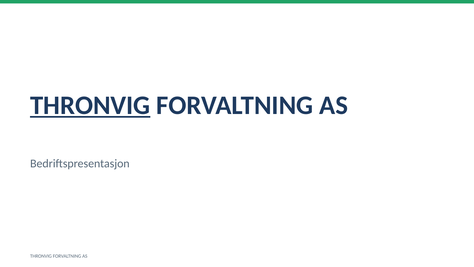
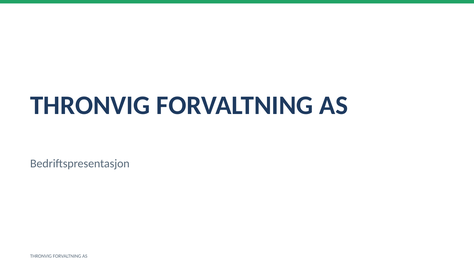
THRONVIG at (90, 105) underline: present -> none
